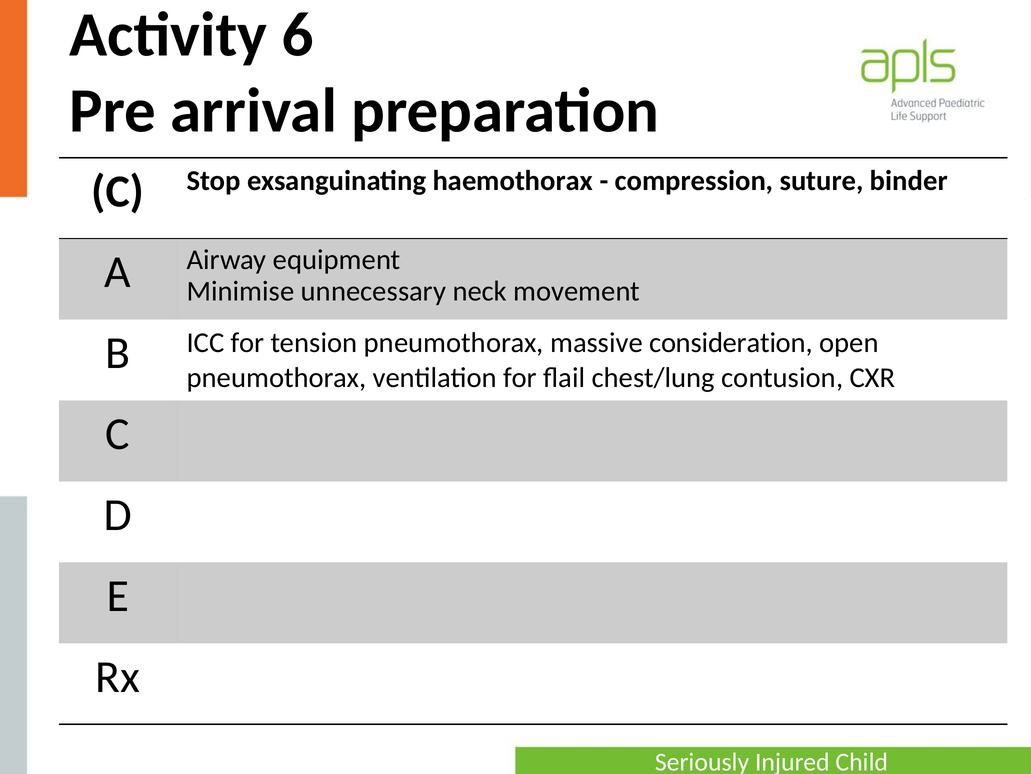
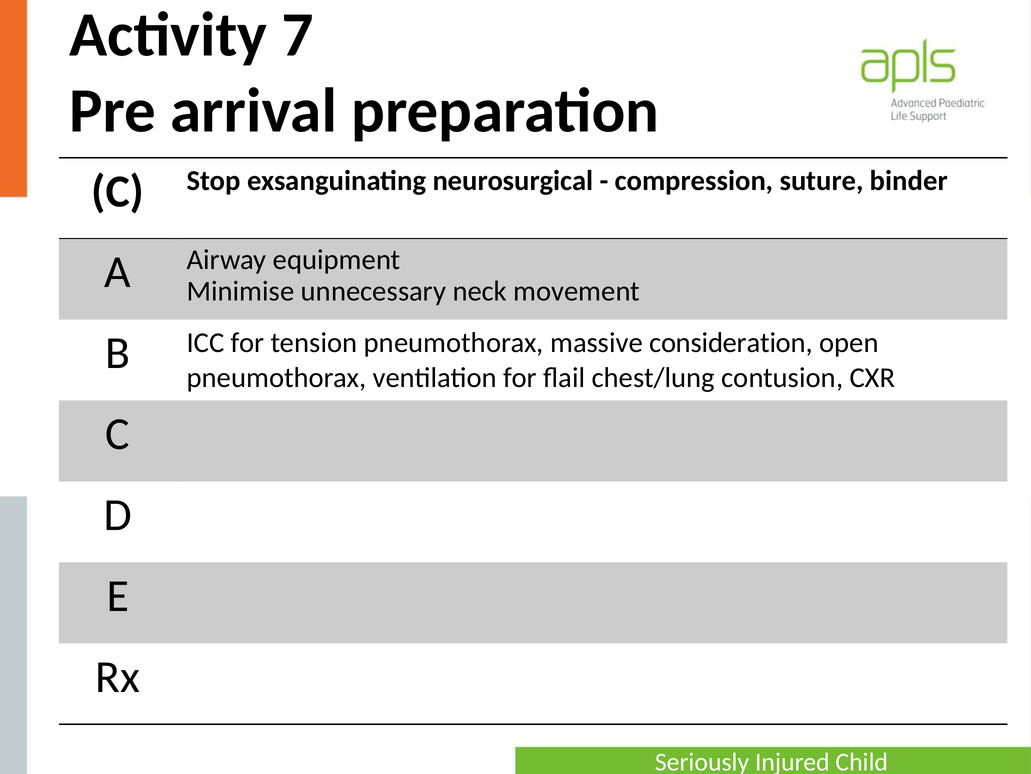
6: 6 -> 7
haemothorax: haemothorax -> neurosurgical
